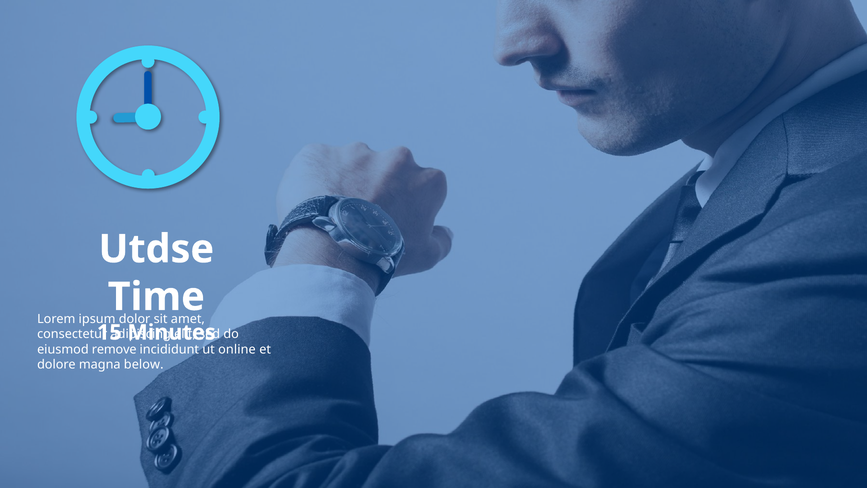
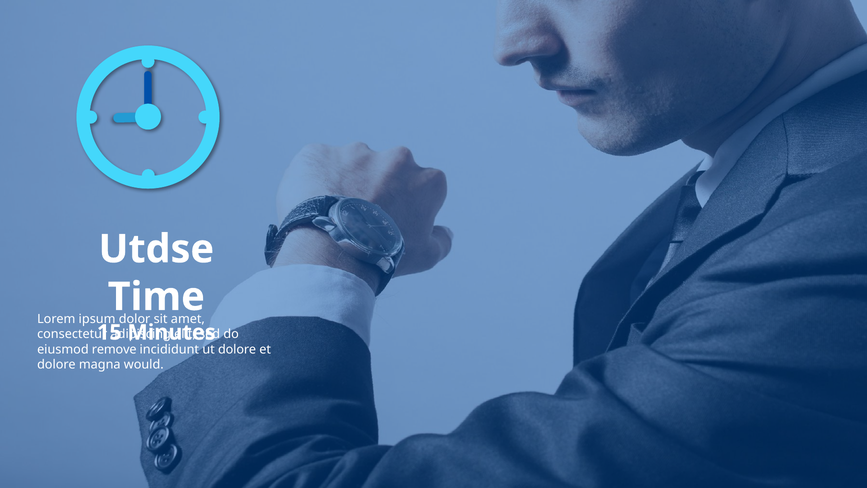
online at (237, 349): online -> dolore
below: below -> would
